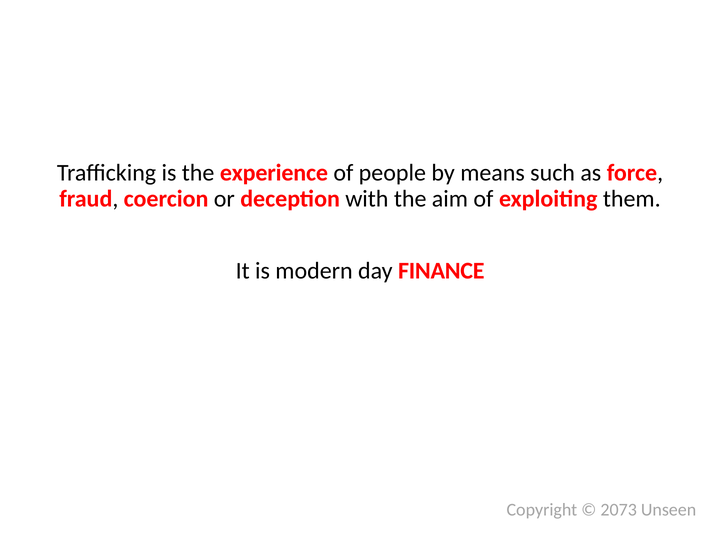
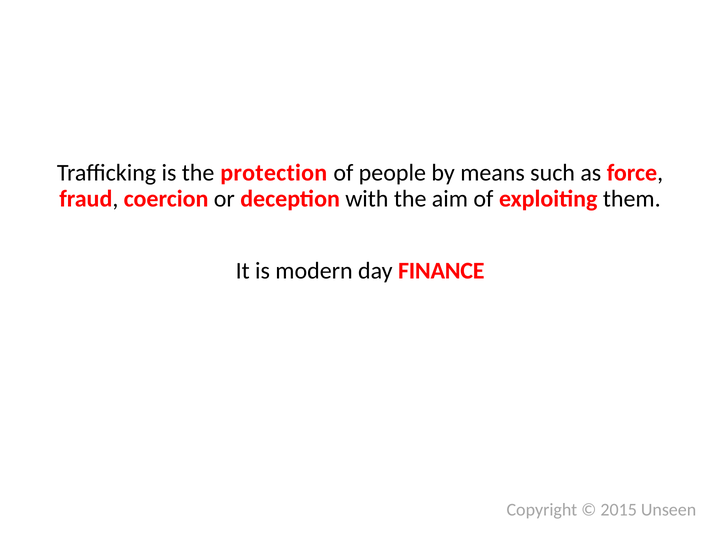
experience: experience -> protection
2073: 2073 -> 2015
